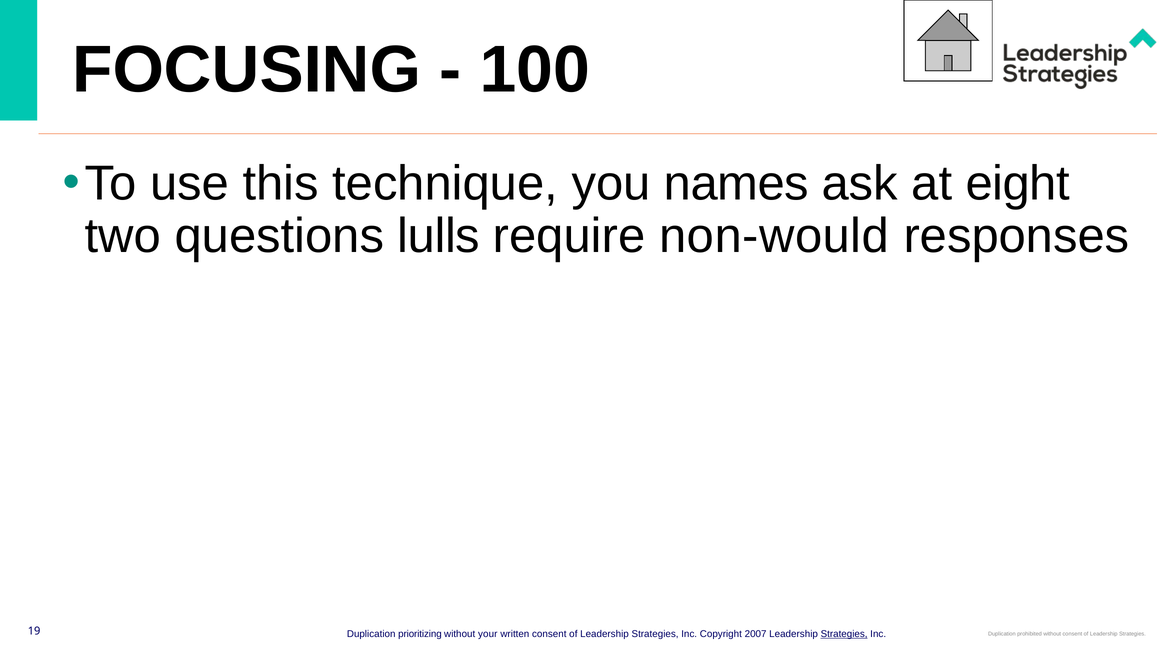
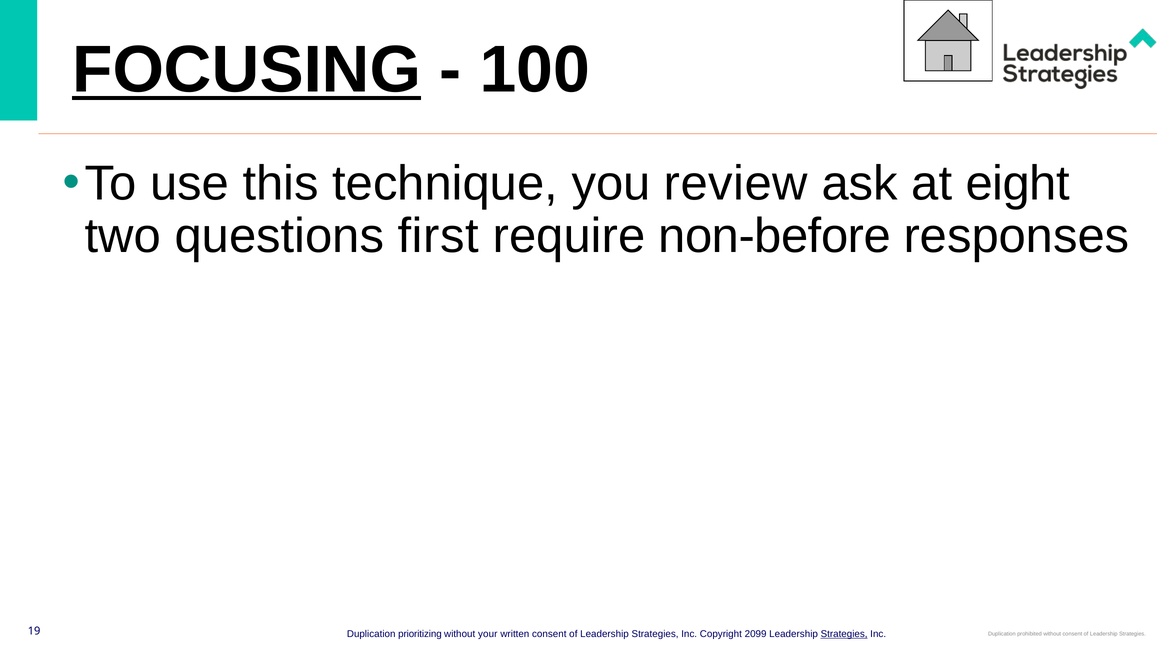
FOCUSING underline: none -> present
names: names -> review
lulls: lulls -> first
non-would: non-would -> non-before
2007: 2007 -> 2099
